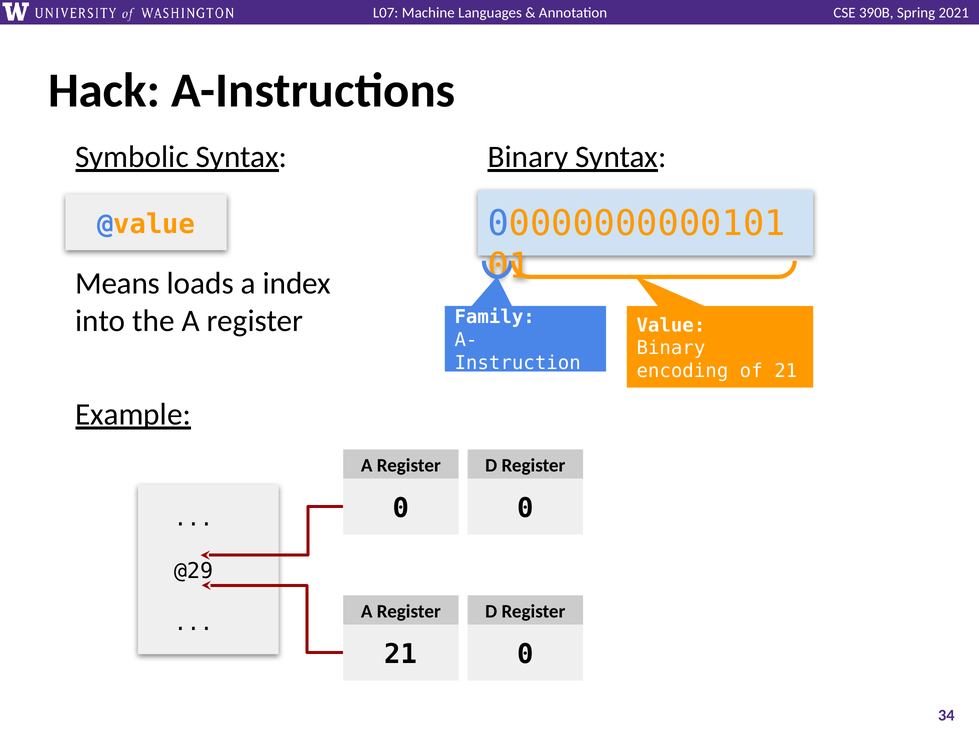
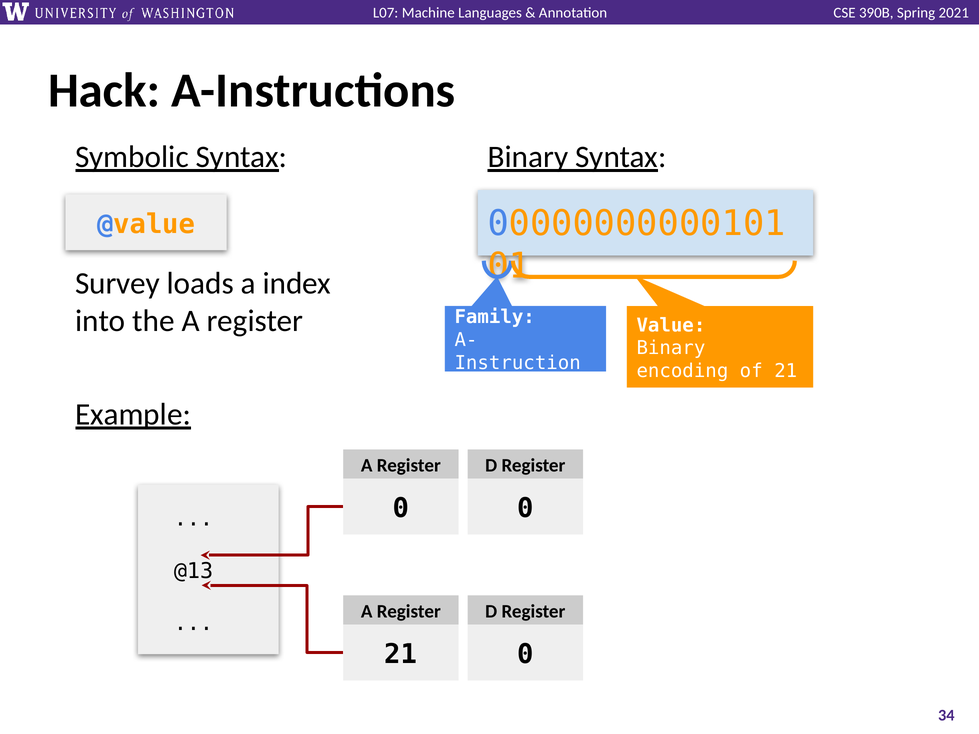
Means: Means -> Survey
@29: @29 -> @13
